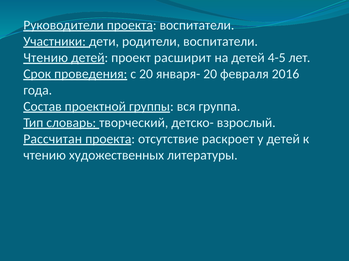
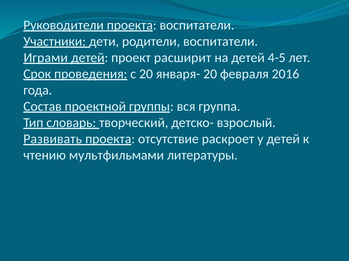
Чтению at (46, 58): Чтению -> Играми
Рассчитан: Рассчитан -> Развивать
художественных: художественных -> мультфильмами
